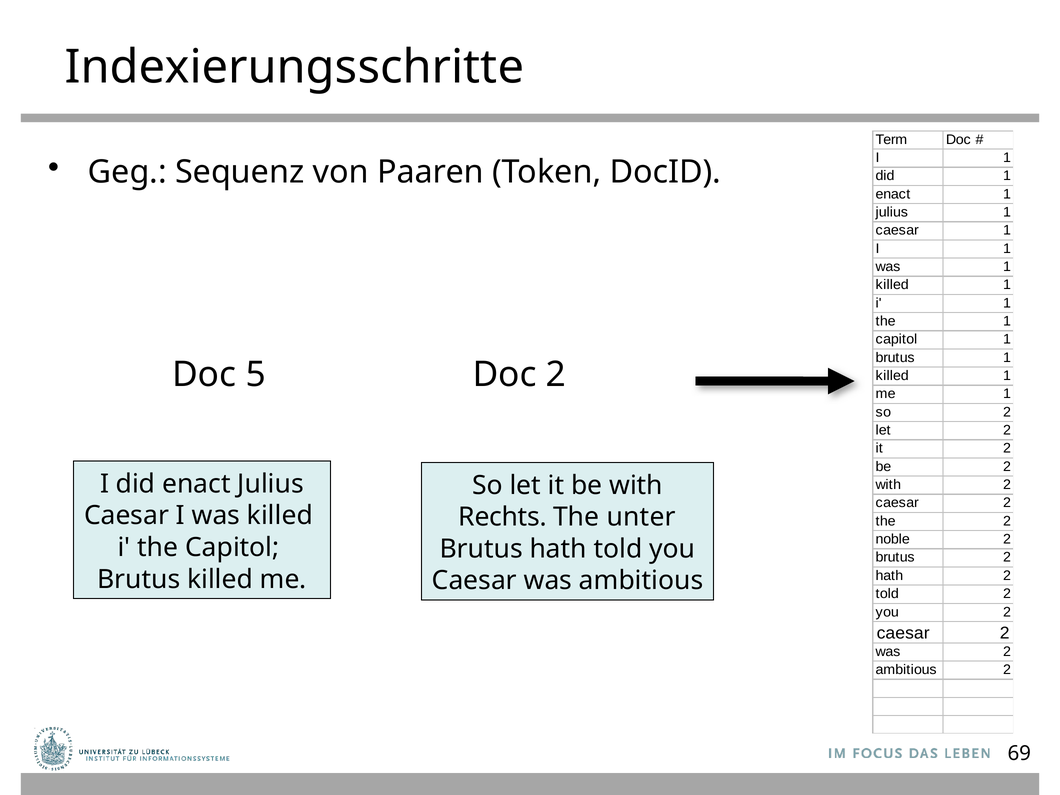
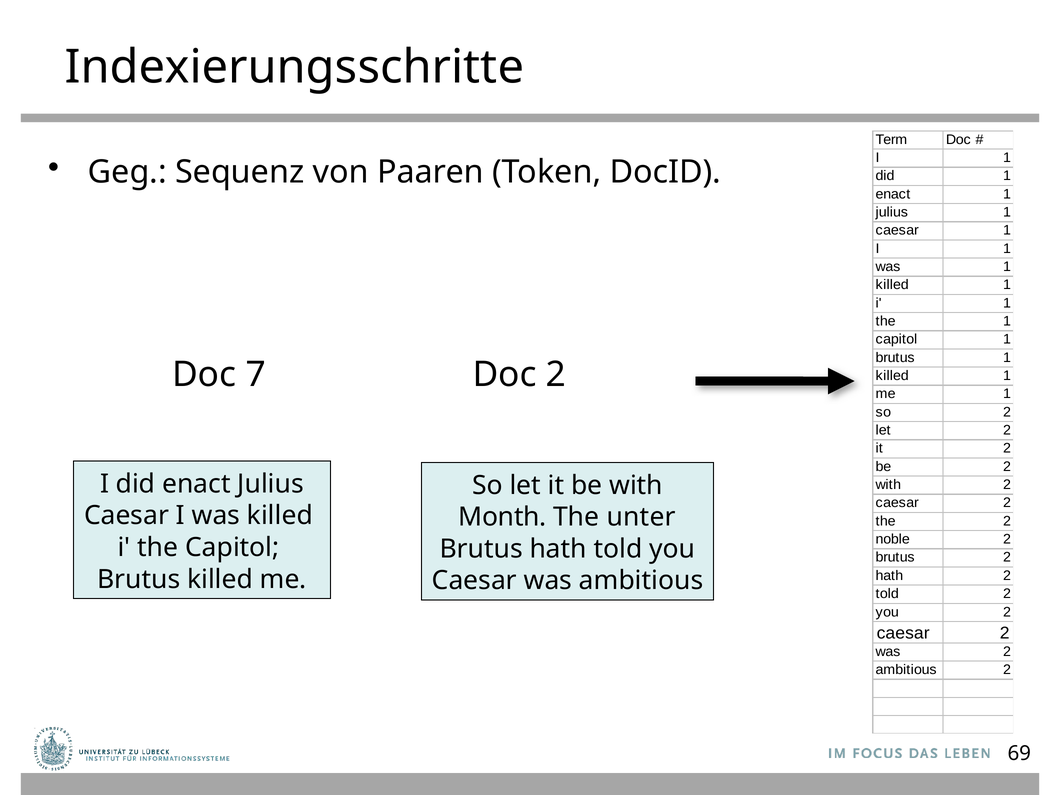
5: 5 -> 7
Rechts: Rechts -> Month
